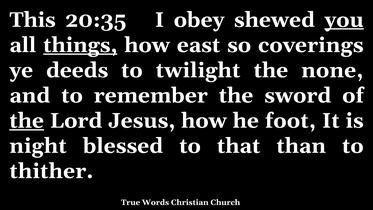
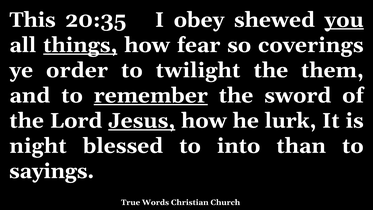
east: east -> fear
deeds: deeds -> order
none: none -> them
remember underline: none -> present
the at (27, 121) underline: present -> none
Jesus underline: none -> present
foot: foot -> lurk
that: that -> into
thither: thither -> sayings
